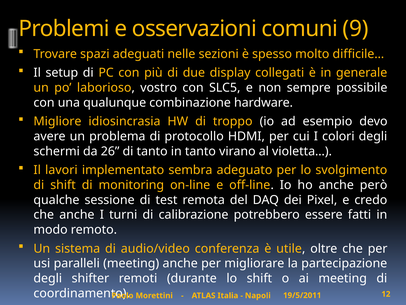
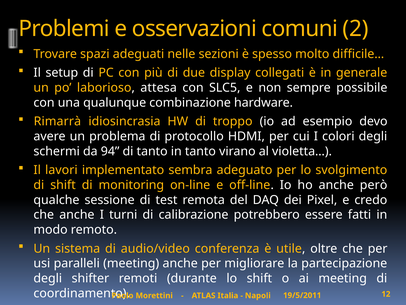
9: 9 -> 2
vostro: vostro -> attesa
Migliore: Migliore -> Rimarrà
26: 26 -> 94
